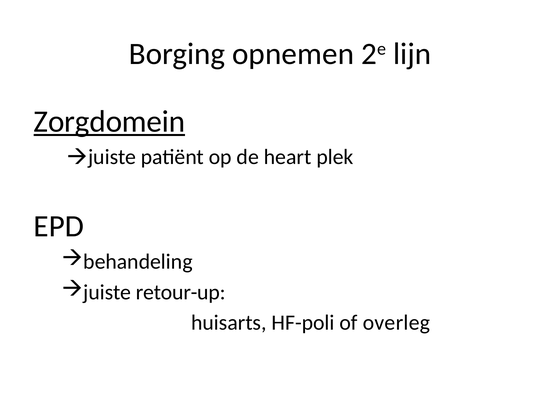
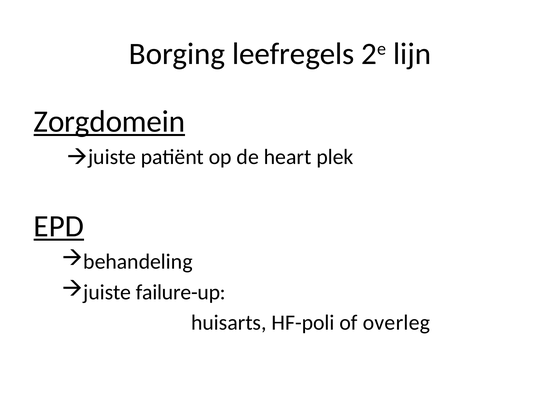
opnemen: opnemen -> leefregels
EPD underline: none -> present
retour-up: retour-up -> failure-up
